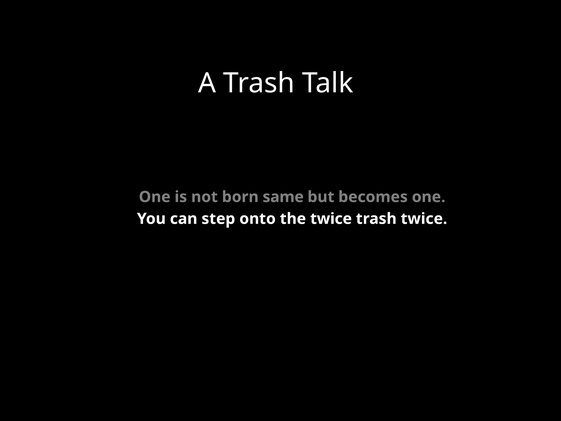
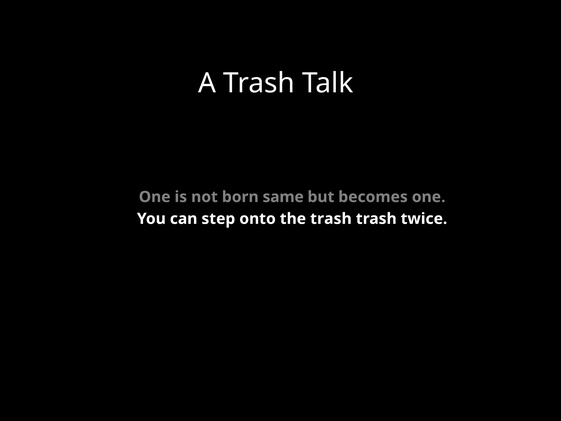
the twice: twice -> trash
